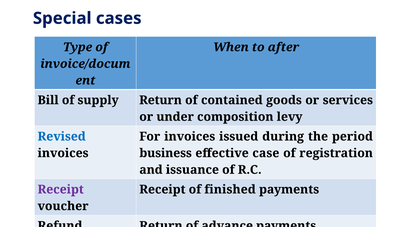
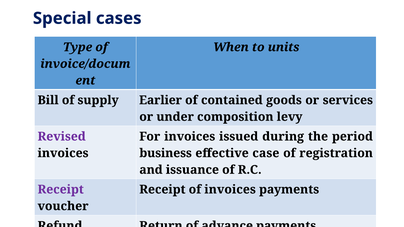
after: after -> units
supply Return: Return -> Earlier
Revised colour: blue -> purple
of finished: finished -> invoices
